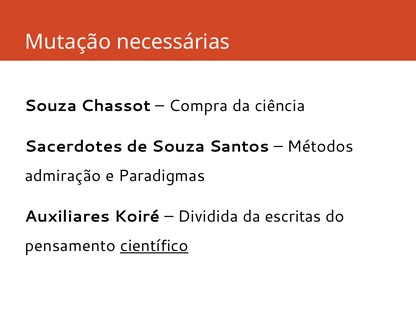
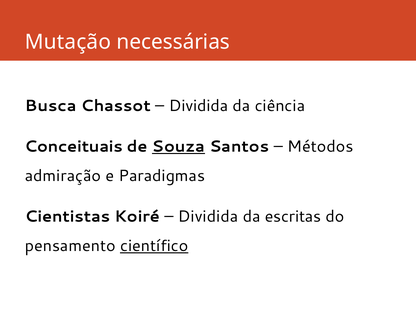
Souza at (51, 106): Souza -> Busca
Compra at (198, 106): Compra -> Dividida
Sacerdotes: Sacerdotes -> Conceituais
Souza at (178, 147) underline: none -> present
Auxiliares: Auxiliares -> Cientistas
